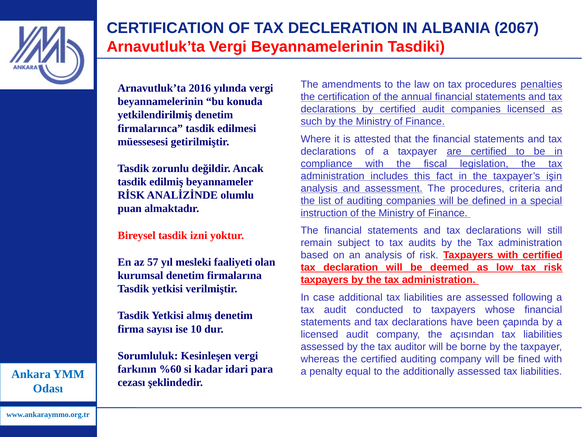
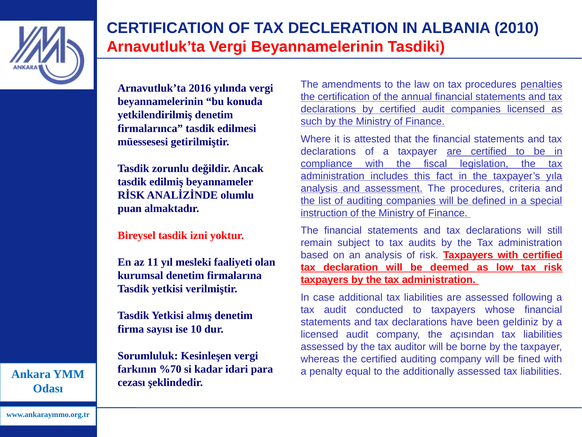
2067: 2067 -> 2010
işin: işin -> yıla
57: 57 -> 11
çapında: çapında -> geldiniz
%60: %60 -> %70
